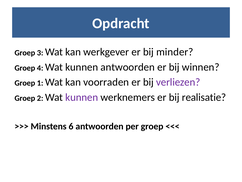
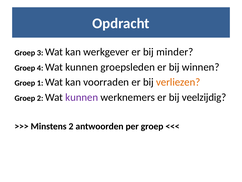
kunnen antwoorden: antwoorden -> groepsleden
verliezen colour: purple -> orange
realisatie: realisatie -> veelzijdig
Minstens 6: 6 -> 2
